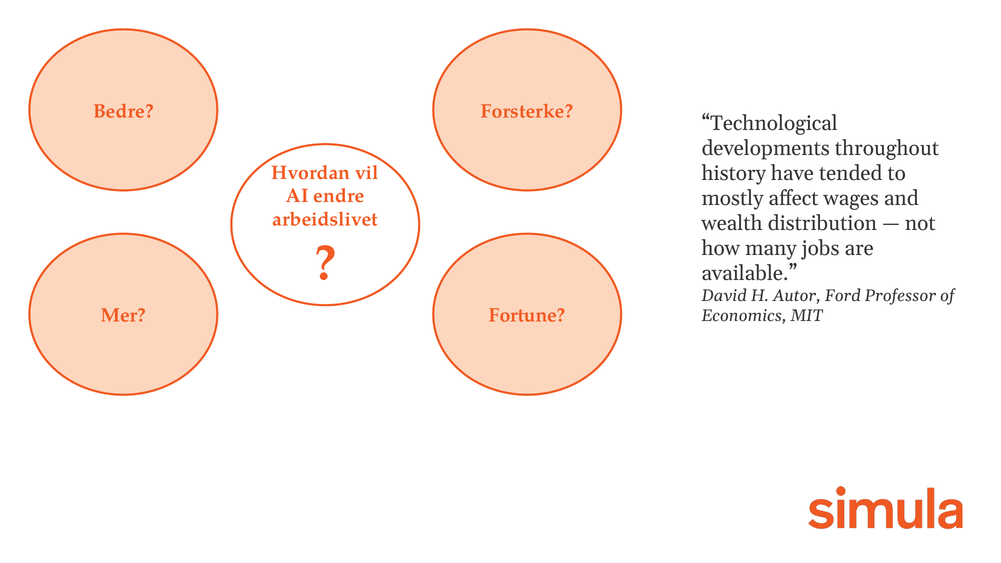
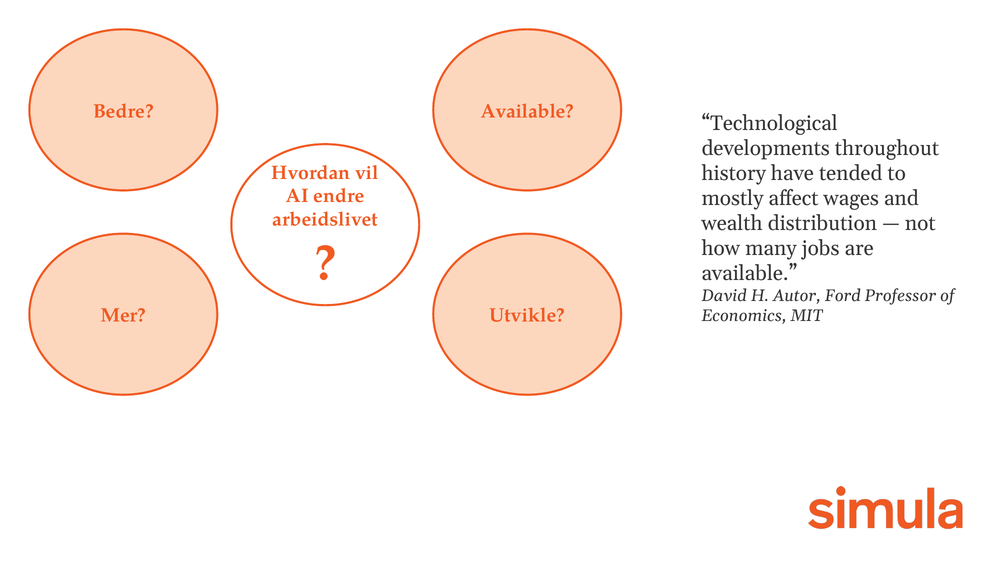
Bedre Forsterke: Forsterke -> Available
Fortune: Fortune -> Utvikle
